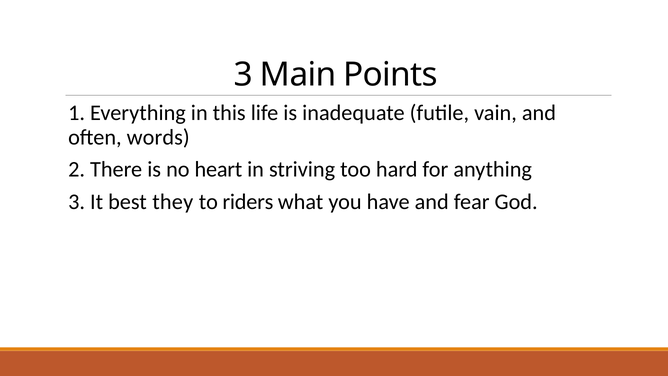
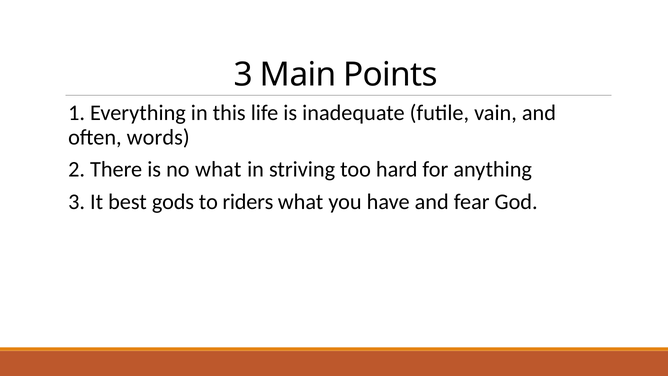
no heart: heart -> what
they: they -> gods
